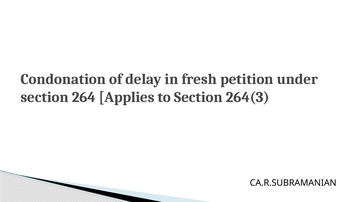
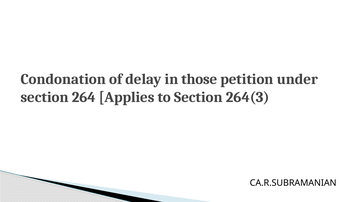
fresh: fresh -> those
